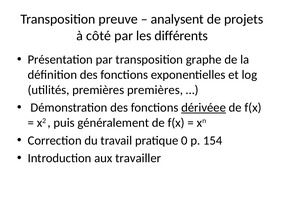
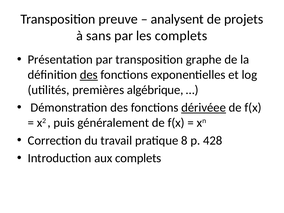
côté: côté -> sans
les différents: différents -> complets
des at (89, 75) underline: none -> present
premières premières: premières -> algébrique
0: 0 -> 8
154: 154 -> 428
aux travailler: travailler -> complets
